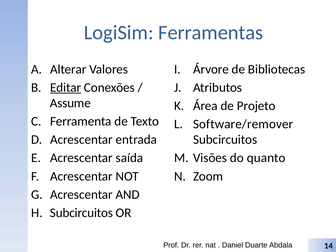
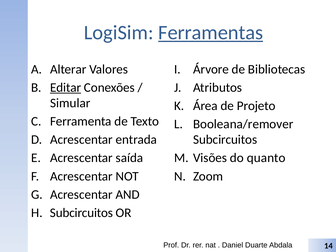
Ferramentas underline: none -> present
Assume: Assume -> Simular
Software/remover: Software/remover -> Booleana/remover
